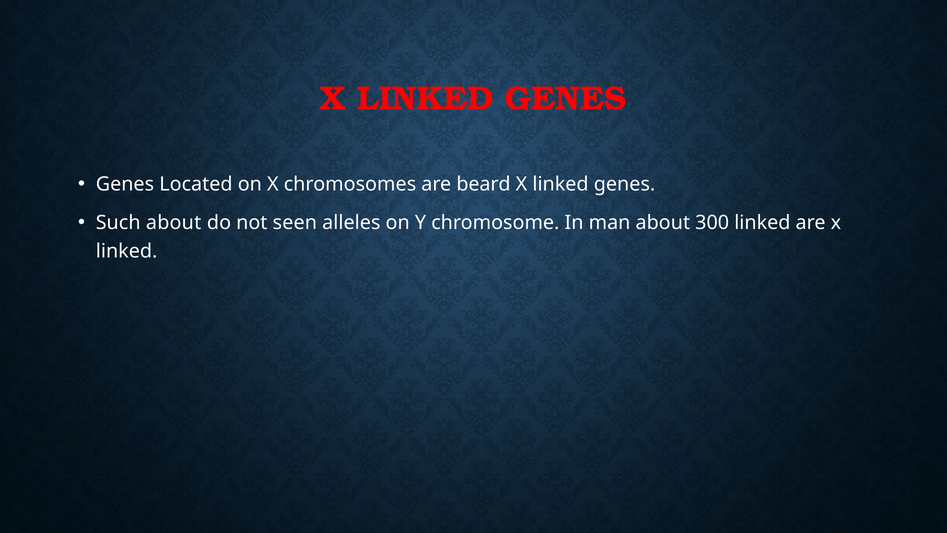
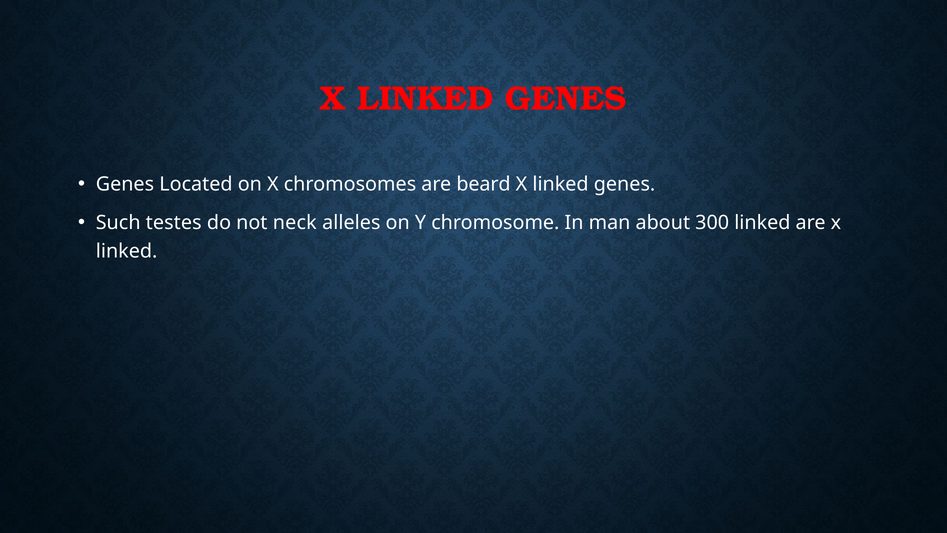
Such about: about -> testes
seen: seen -> neck
